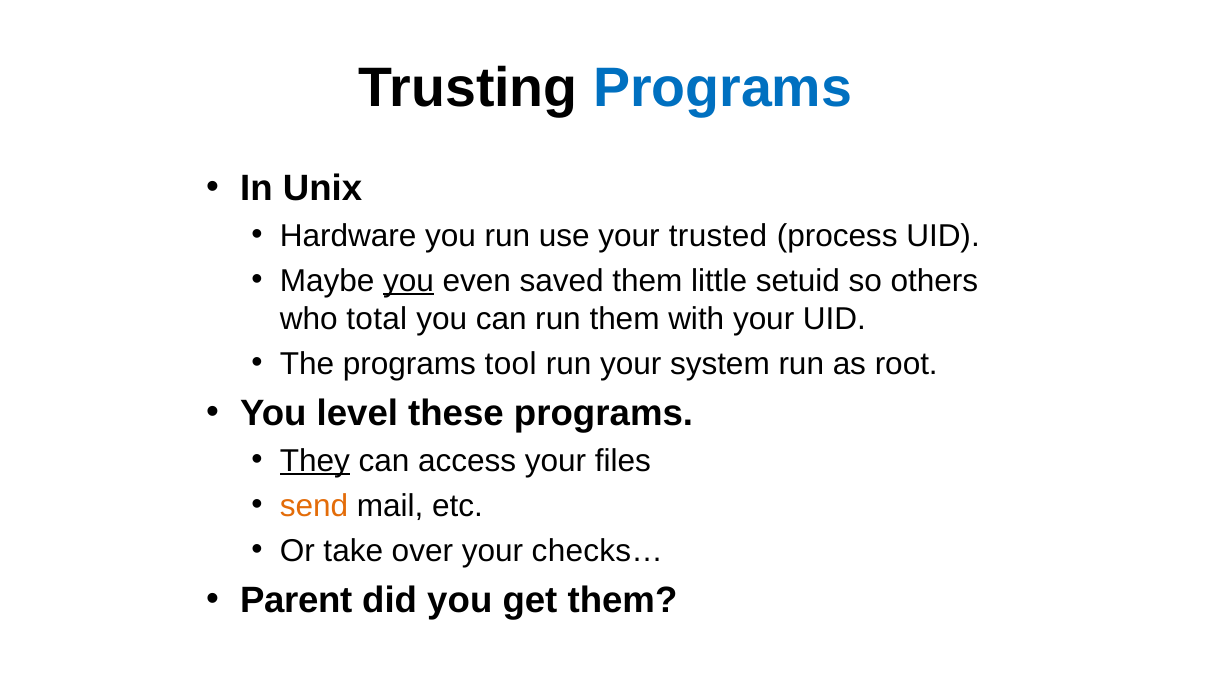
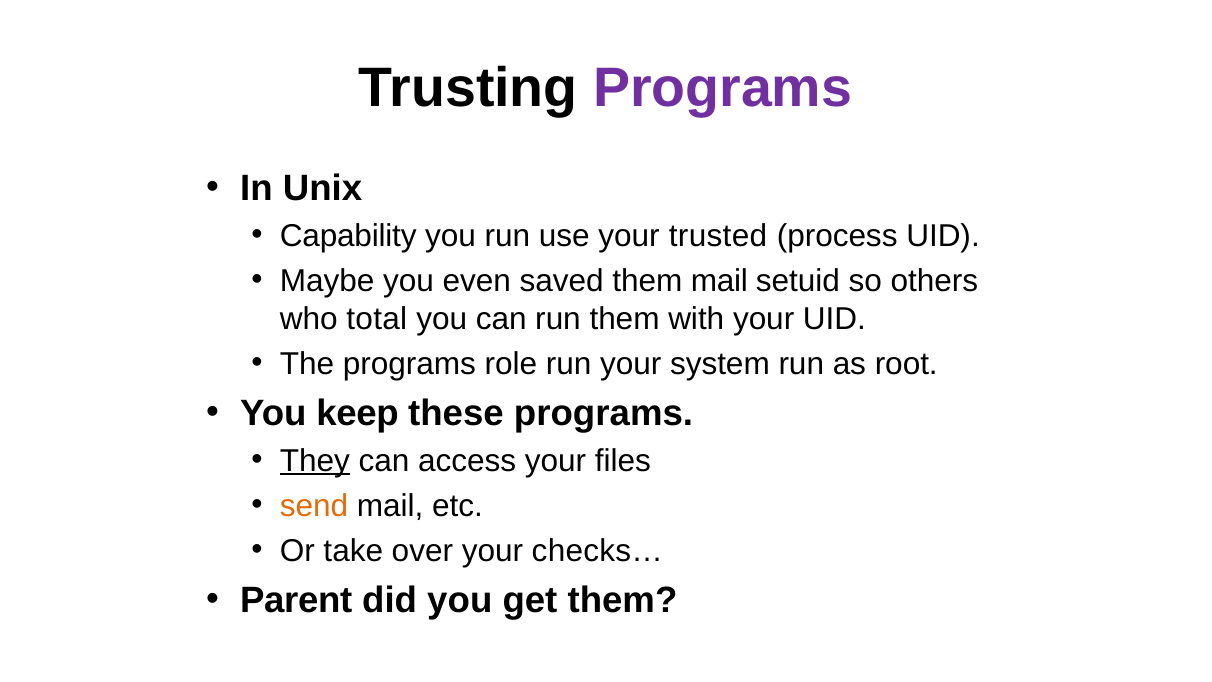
Programs at (723, 88) colour: blue -> purple
Hardware: Hardware -> Capability
you at (409, 281) underline: present -> none
them little: little -> mail
tool: tool -> role
level: level -> keep
